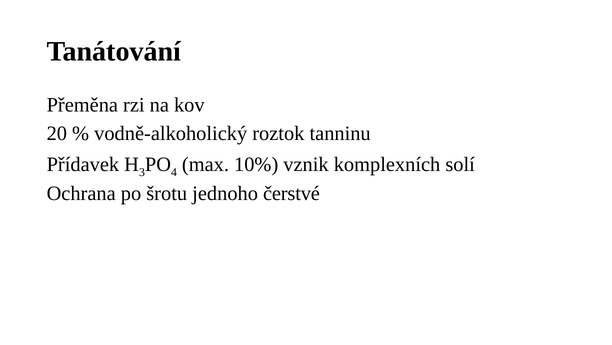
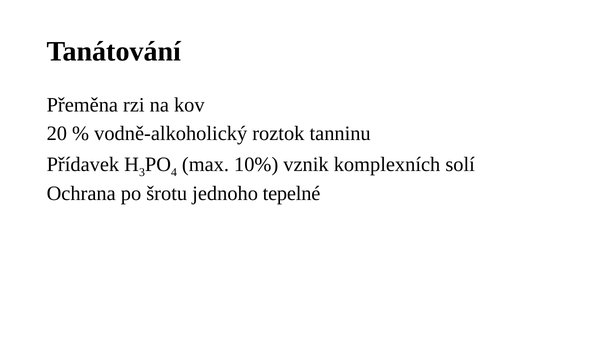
čerstvé: čerstvé -> tepelné
